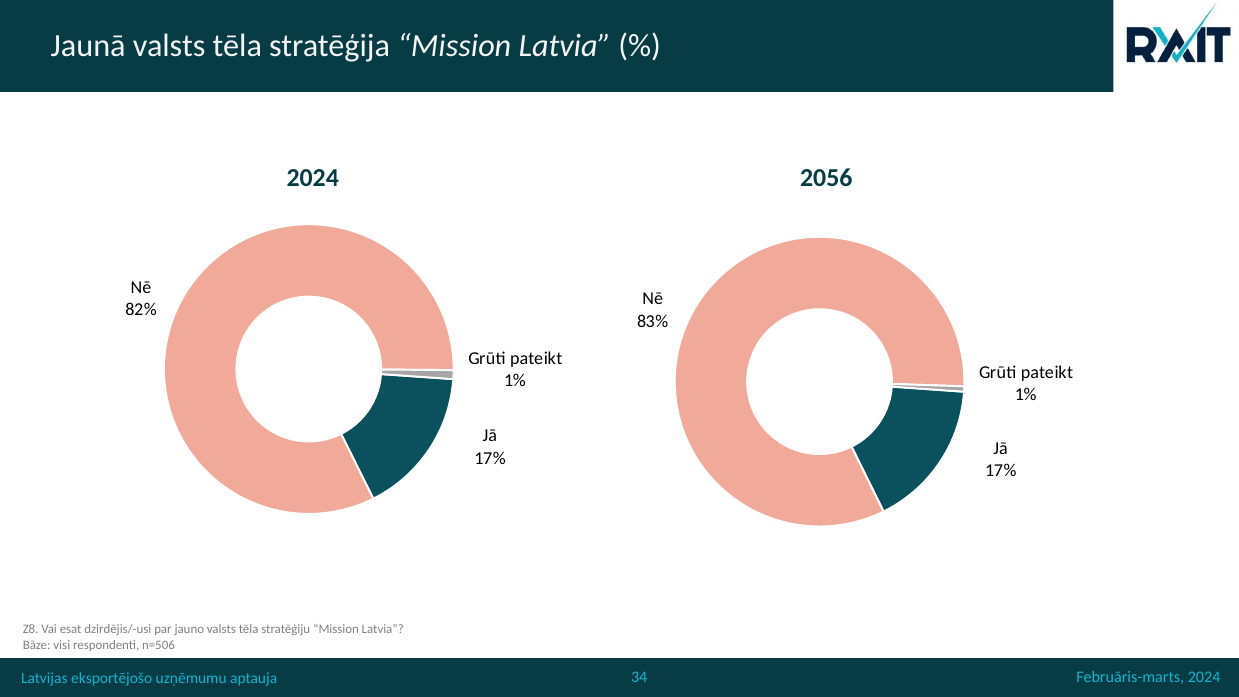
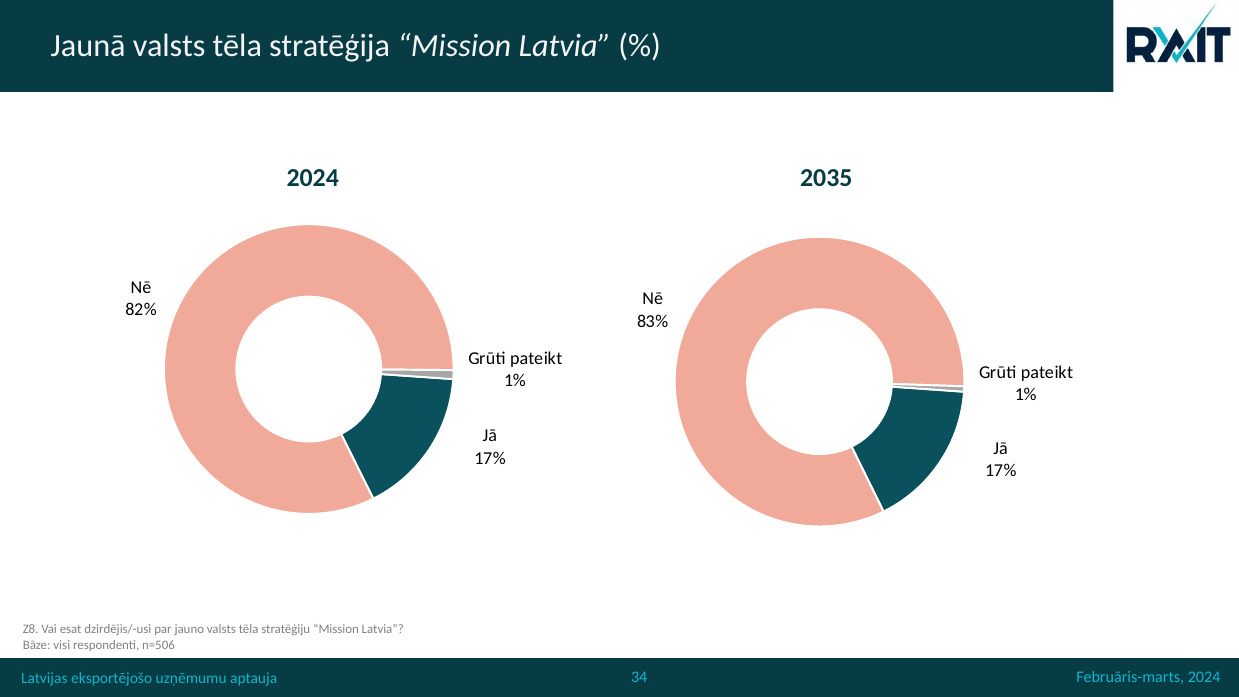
2056: 2056 -> 2035
